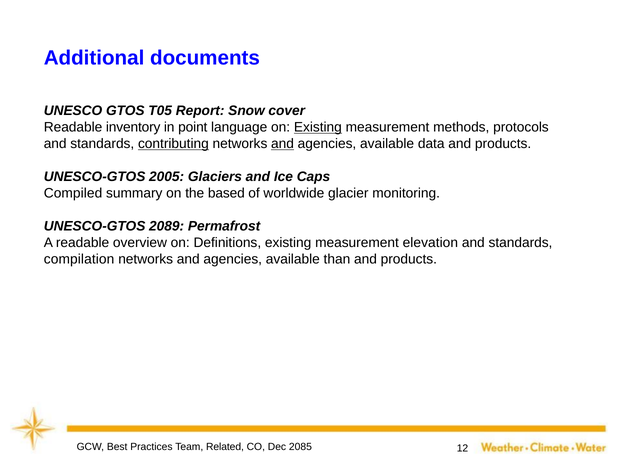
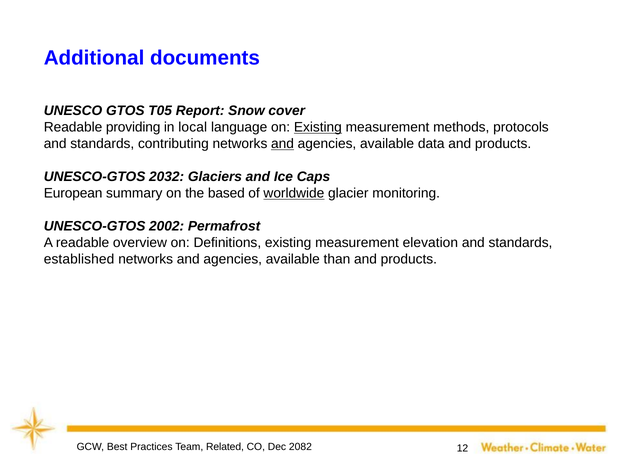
inventory: inventory -> providing
point: point -> local
contributing underline: present -> none
2005: 2005 -> 2032
Compiled: Compiled -> European
worldwide underline: none -> present
2089: 2089 -> 2002
compilation: compilation -> established
2085: 2085 -> 2082
